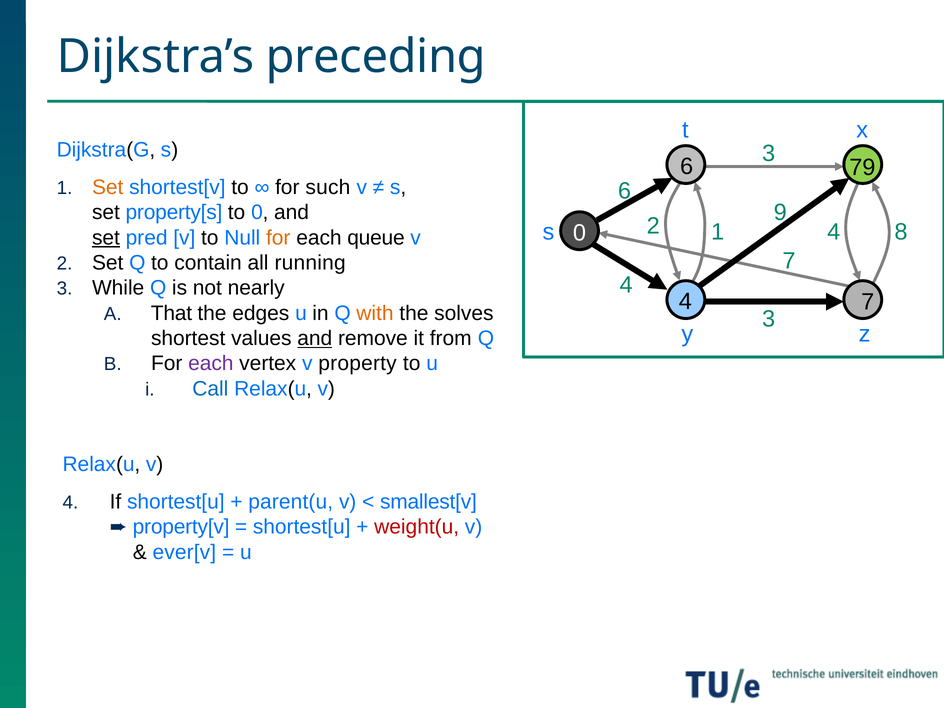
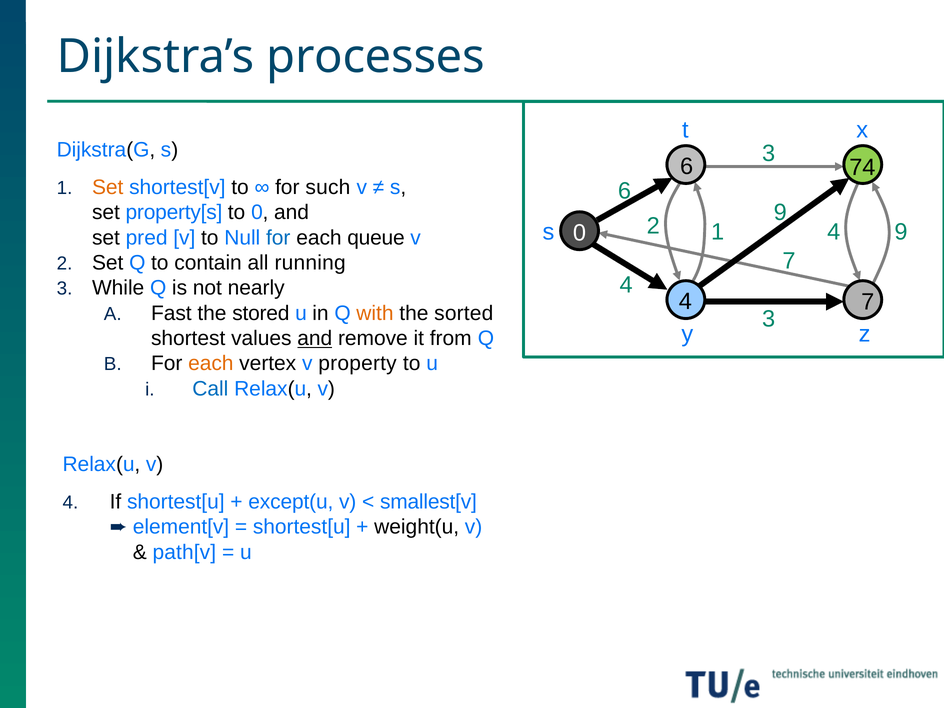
preceding: preceding -> processes
79: 79 -> 74
4 8: 8 -> 9
set at (106, 238) underline: present -> none
for at (278, 238) colour: orange -> blue
That: That -> Fast
edges: edges -> stored
solves: solves -> sorted
each at (211, 364) colour: purple -> orange
parent(u: parent(u -> except(u
property[v: property[v -> element[v
weight(u colour: red -> black
ever[v: ever[v -> path[v
